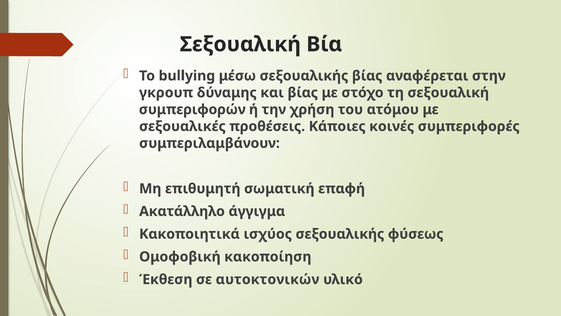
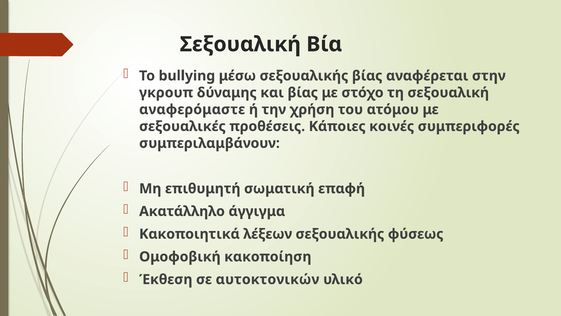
συμπεριφορών: συμπεριφορών -> αναφερόμαστε
ισχύος: ισχύος -> λέξεων
